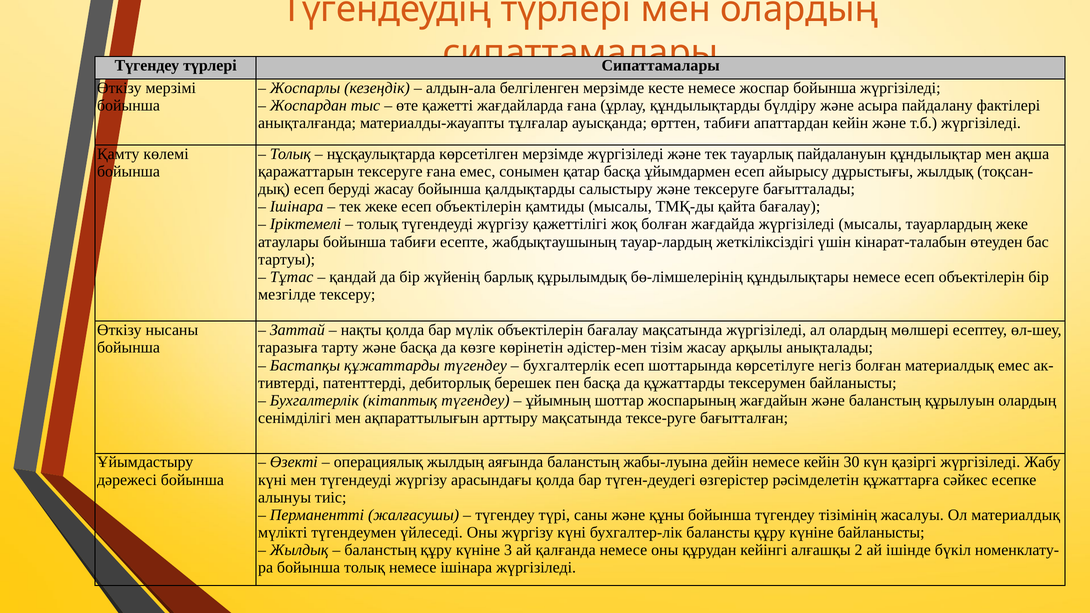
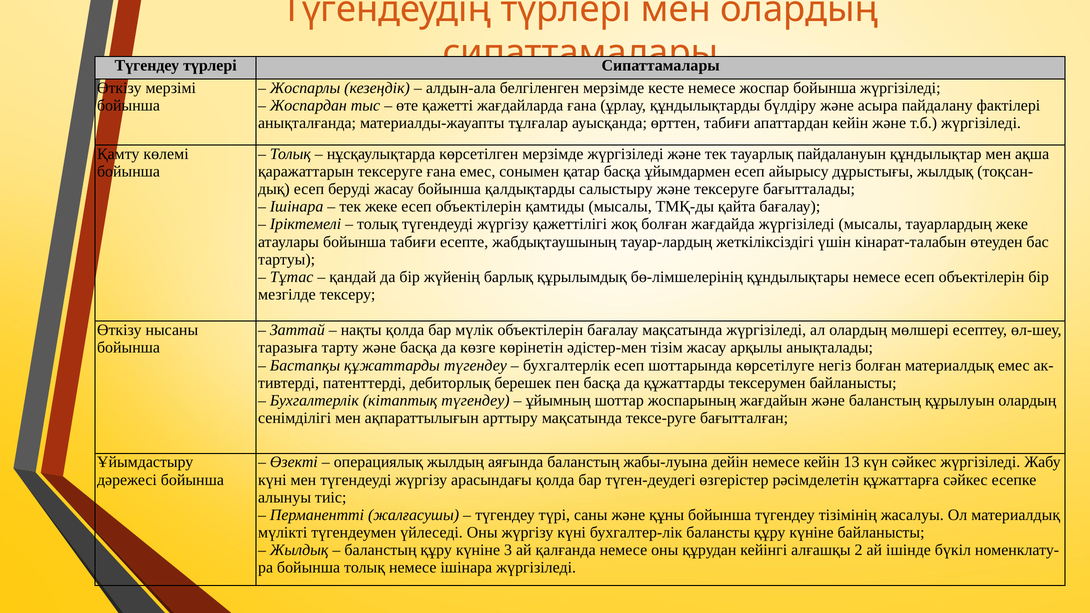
30: 30 -> 13
күн қазіргі: қазіргі -> сәйкес
